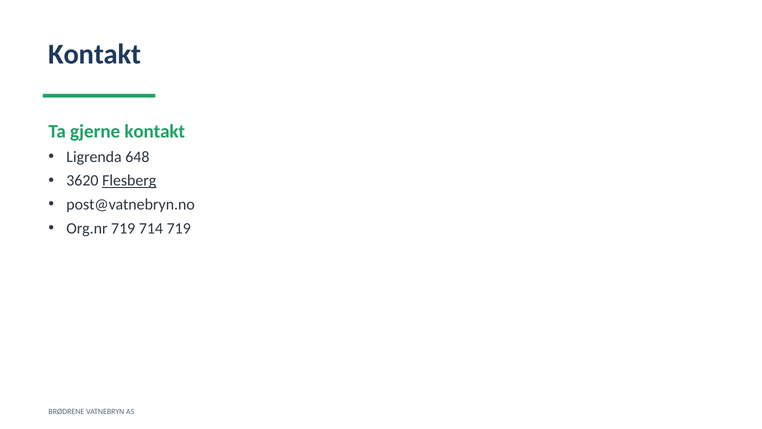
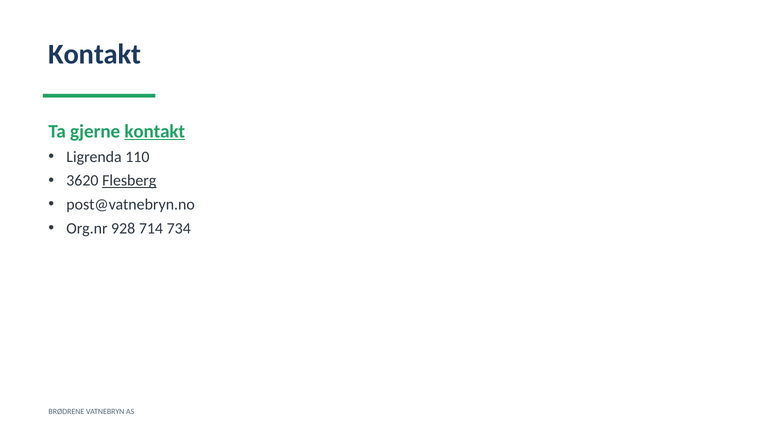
kontakt at (155, 131) underline: none -> present
648: 648 -> 110
Org.nr 719: 719 -> 928
714 719: 719 -> 734
